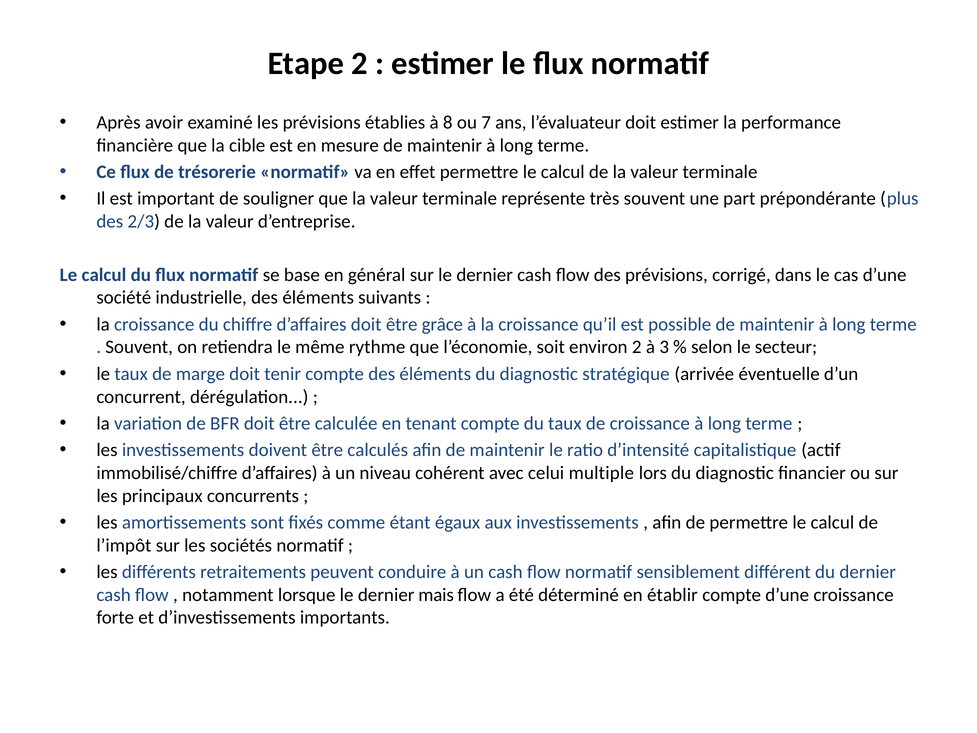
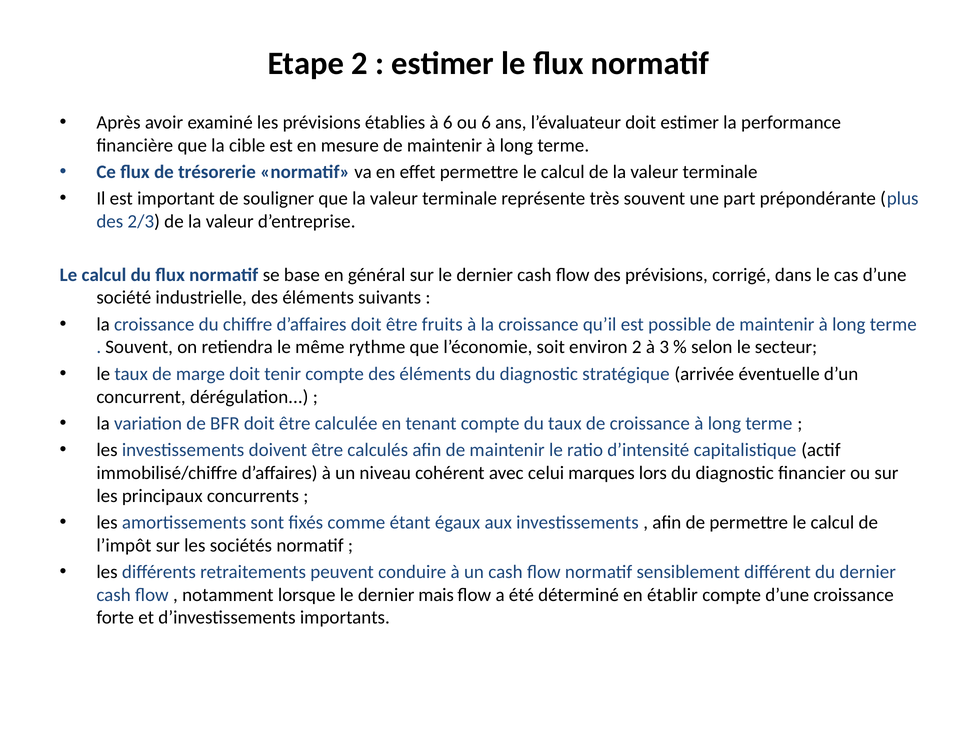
à 8: 8 -> 6
ou 7: 7 -> 6
grâce: grâce -> fruits
multiple: multiple -> marques
